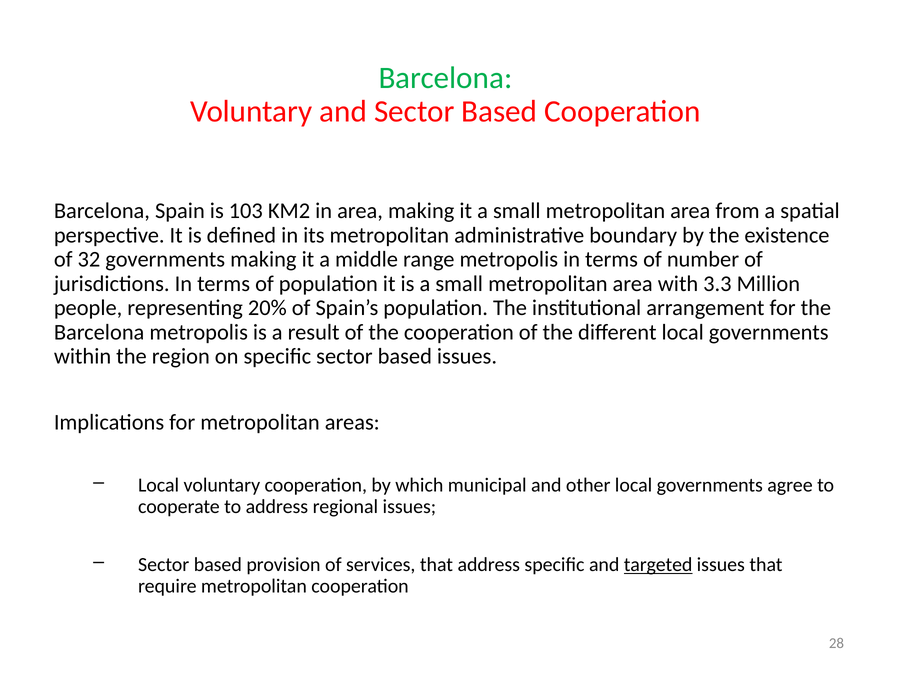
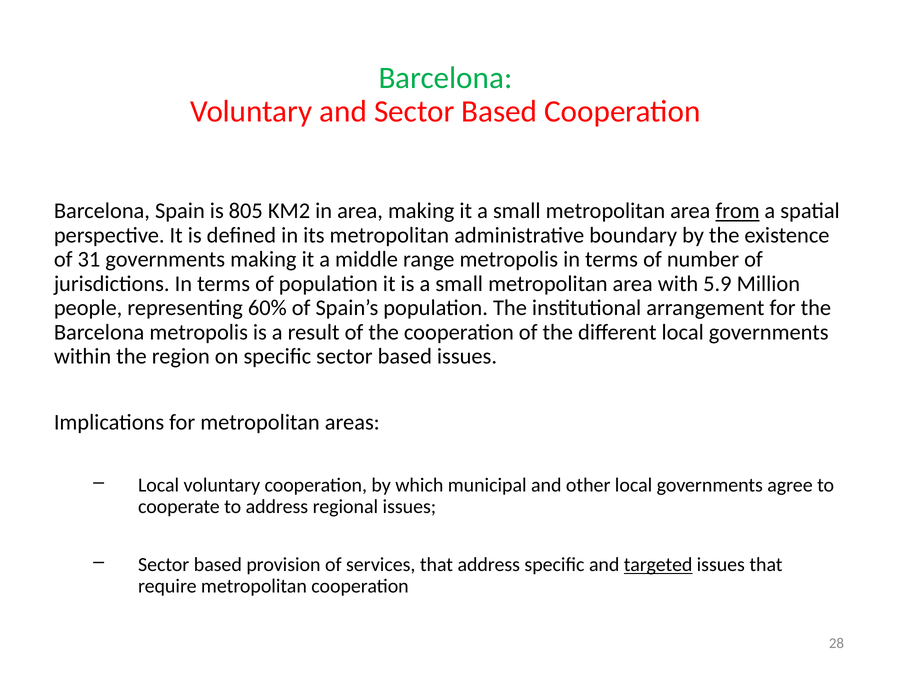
103: 103 -> 805
from underline: none -> present
32: 32 -> 31
3.3: 3.3 -> 5.9
20%: 20% -> 60%
